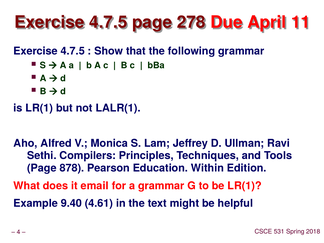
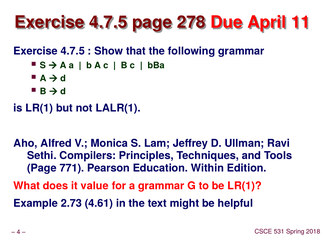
878: 878 -> 771
email: email -> value
9.40: 9.40 -> 2.73
